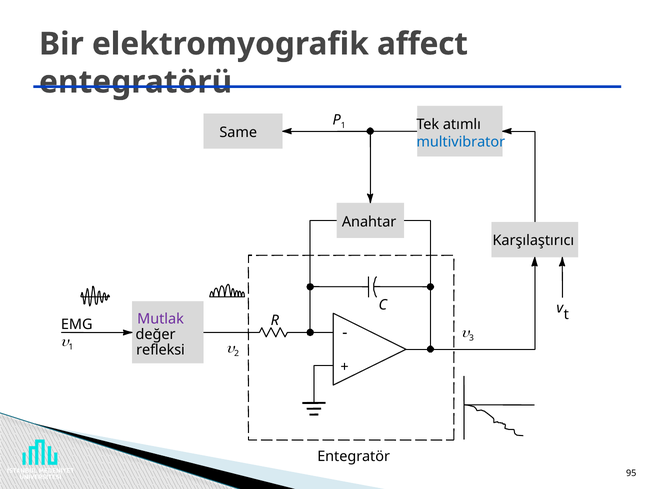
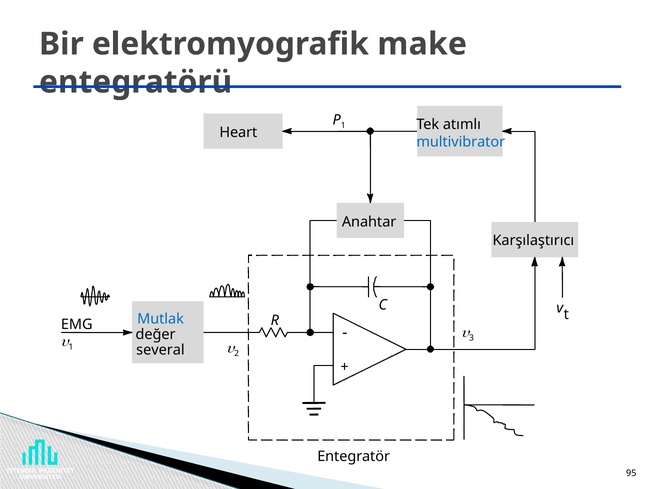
affect: affect -> make
Same: Same -> Heart
Mutlak colour: purple -> blue
refleksi: refleksi -> several
